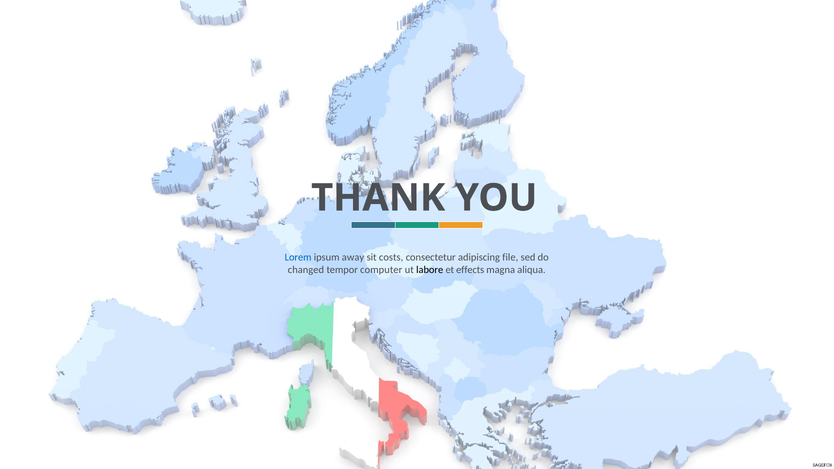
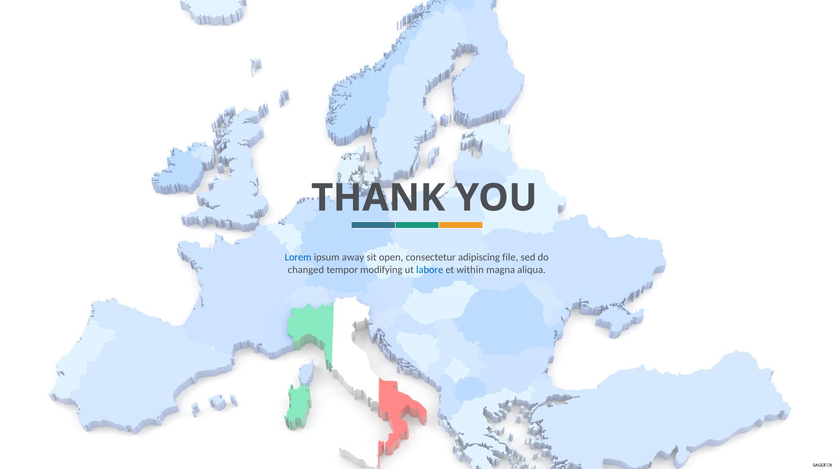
costs: costs -> open
computer: computer -> modifying
labore colour: black -> blue
effects: effects -> within
